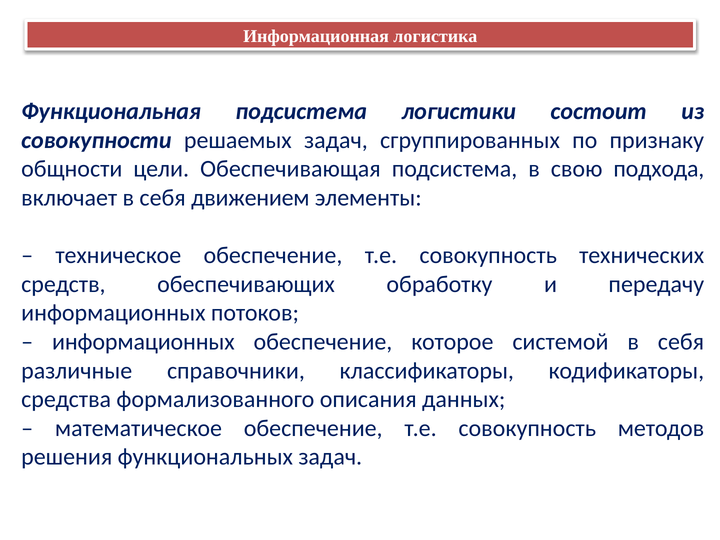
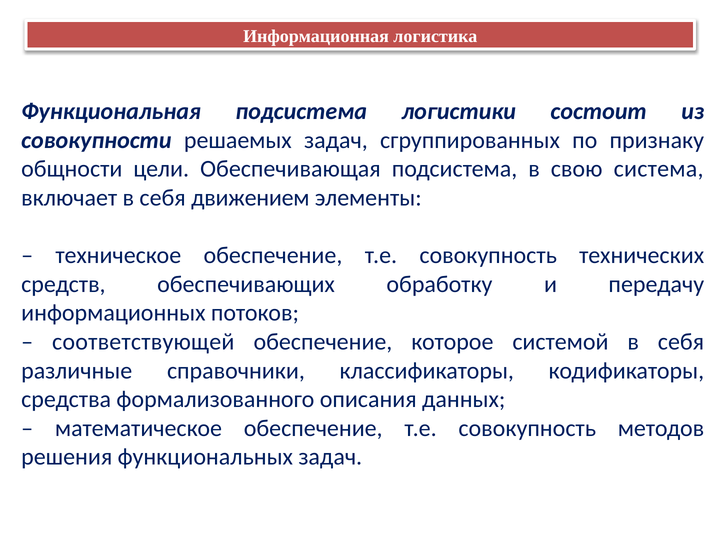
подхода: подхода -> система
информационных at (143, 342): информационных -> соответствующей
